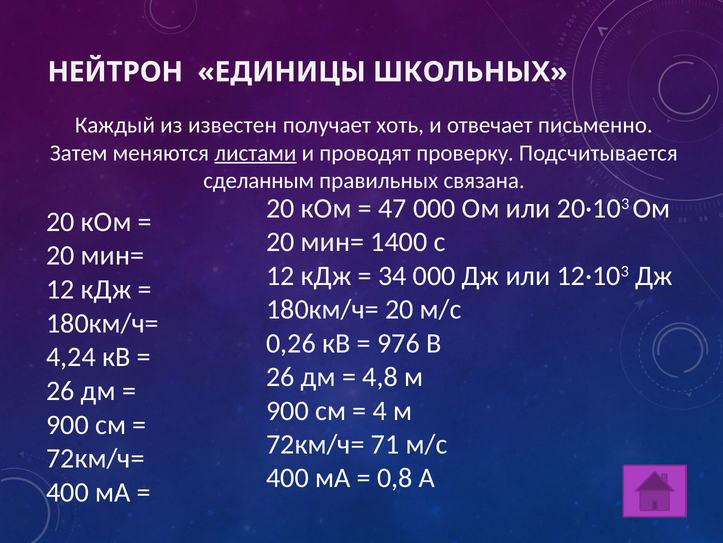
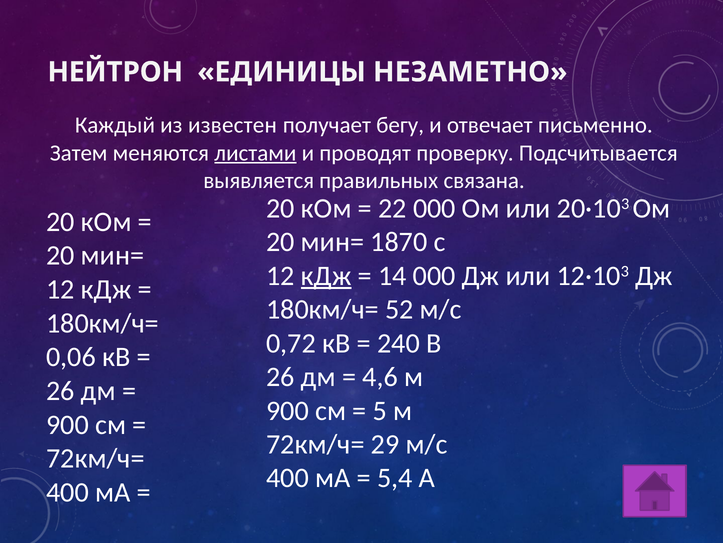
ШКОЛЬНЫХ: ШКОЛЬНЫХ -> НЕЗАМЕТНО
хоть: хоть -> бегу
сделанным: сделанным -> выявляется
47: 47 -> 22
1400: 1400 -> 1870
кДж at (326, 275) underline: none -> present
34: 34 -> 14
180км/ч= 20: 20 -> 52
0,26: 0,26 -> 0,72
976: 976 -> 240
4,24: 4,24 -> 0,06
4,8: 4,8 -> 4,6
4: 4 -> 5
71: 71 -> 29
0,8: 0,8 -> 5,4
